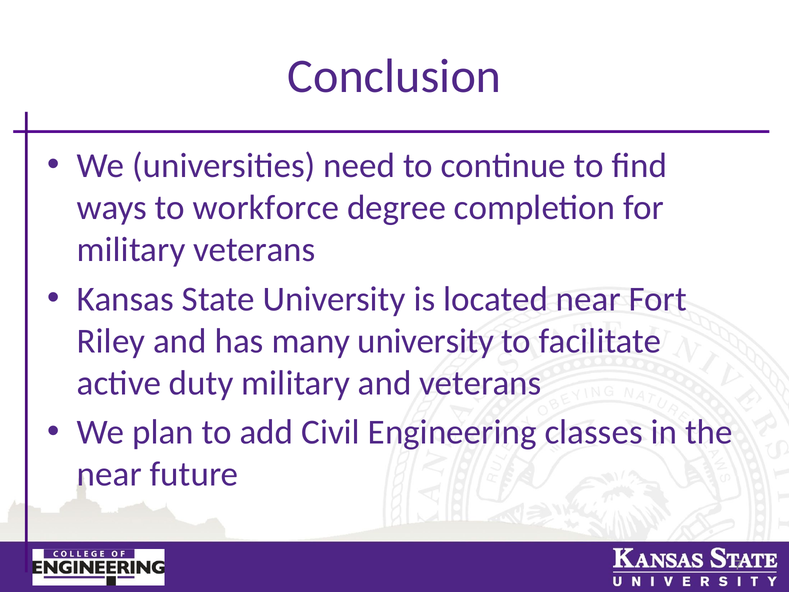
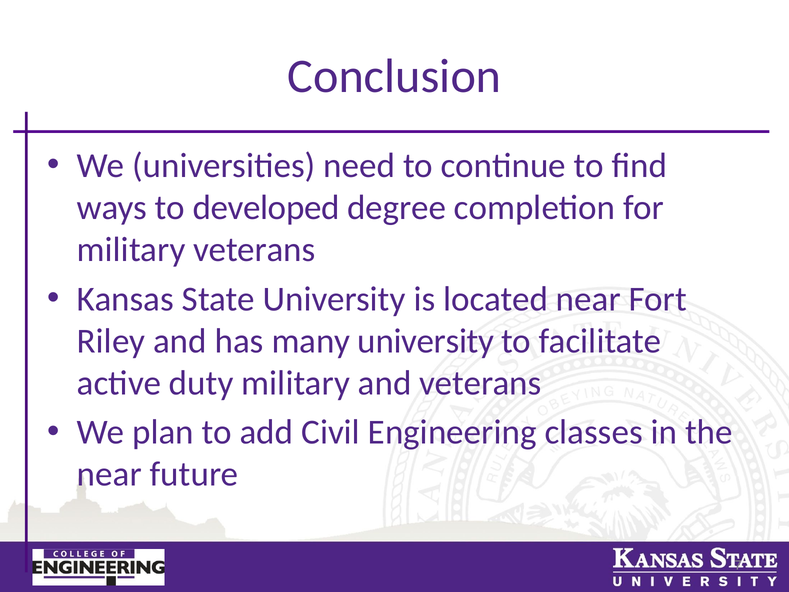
workforce: workforce -> developed
